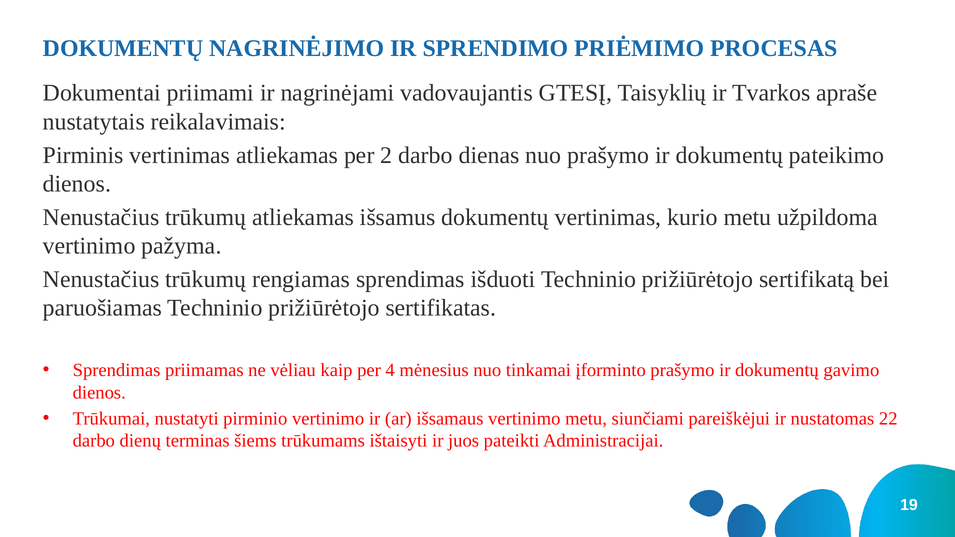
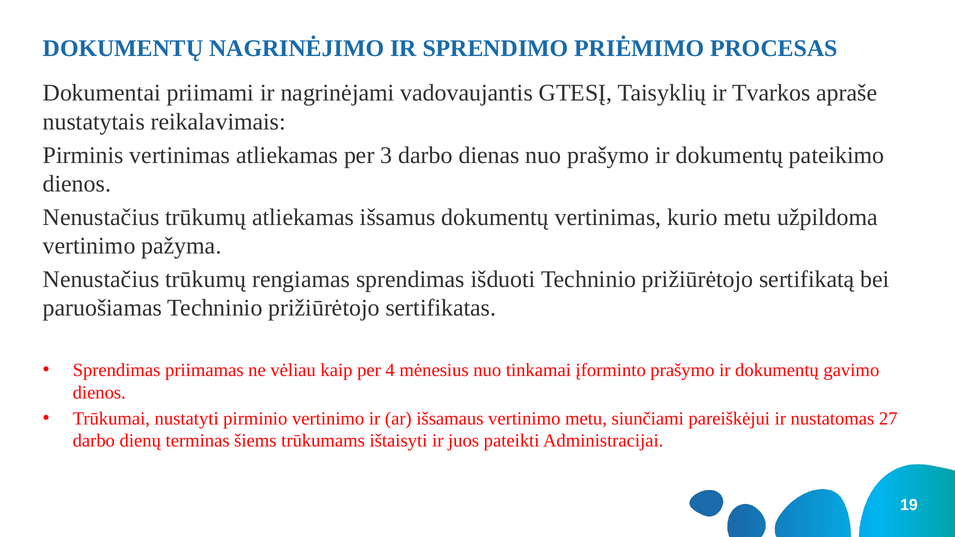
2: 2 -> 3
22: 22 -> 27
